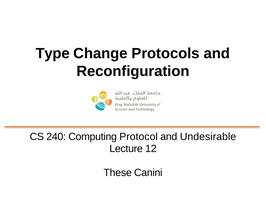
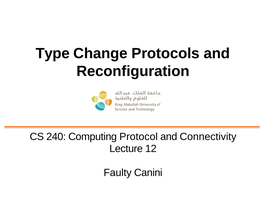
Undesirable: Undesirable -> Connectivity
These: These -> Faulty
